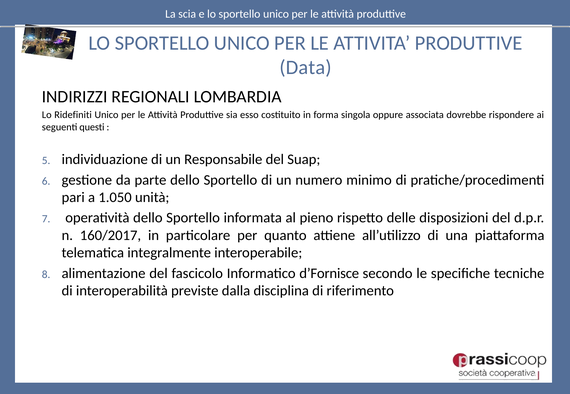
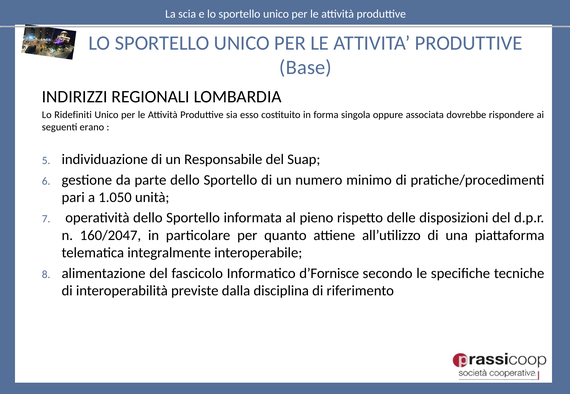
Data: Data -> Base
questi: questi -> erano
160/2017: 160/2017 -> 160/2047
